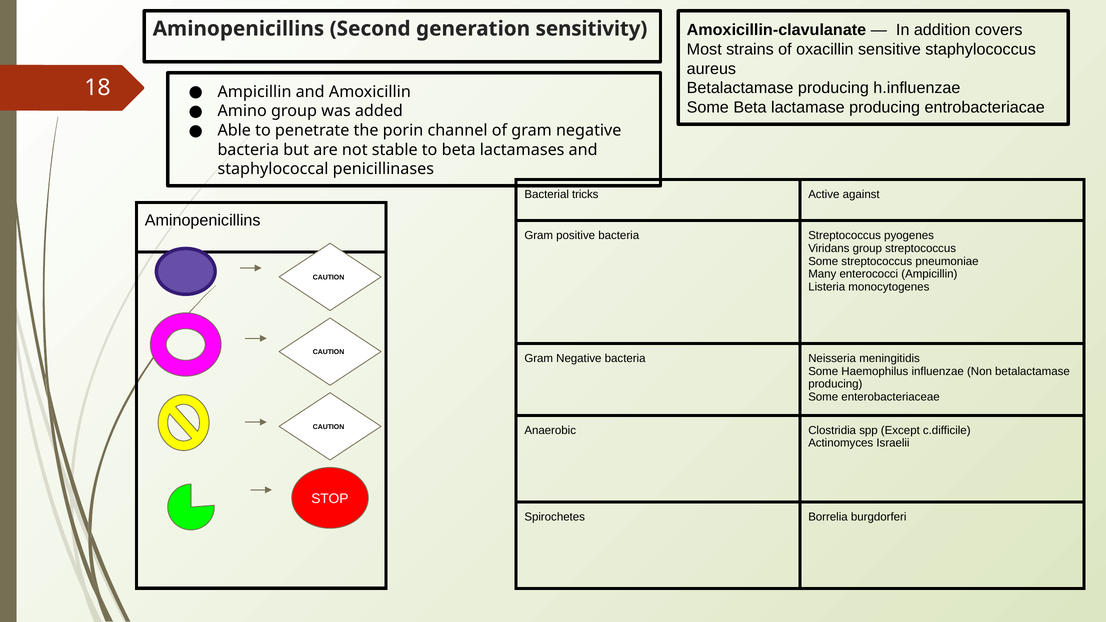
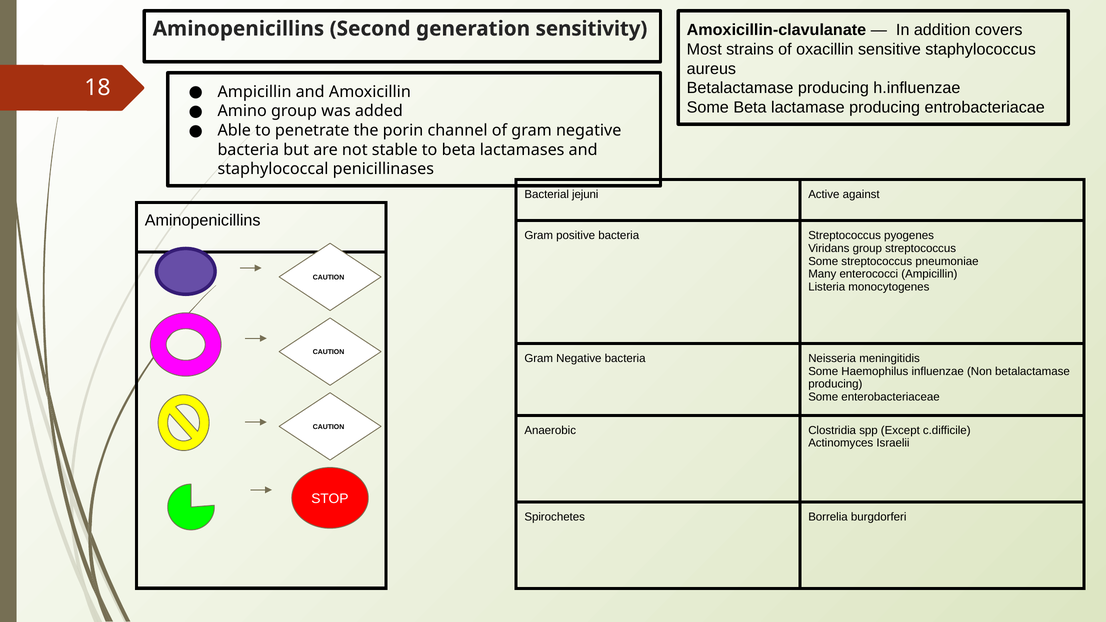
tricks: tricks -> jejuni
